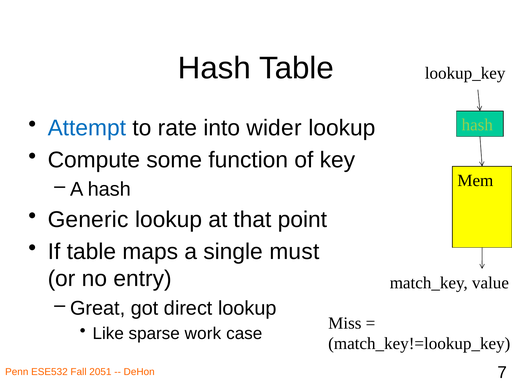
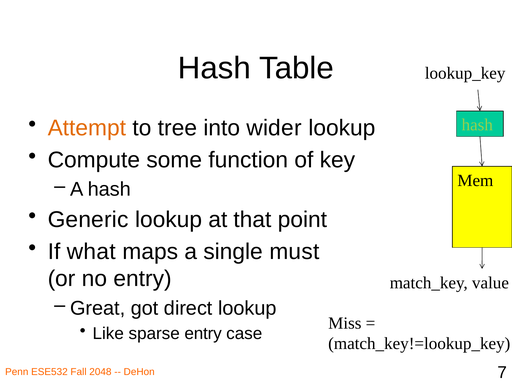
Attempt colour: blue -> orange
rate: rate -> tree
If table: table -> what
sparse work: work -> entry
2051: 2051 -> 2048
